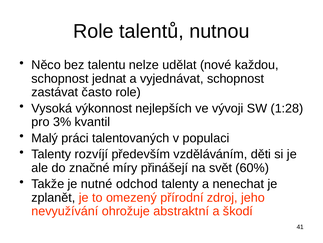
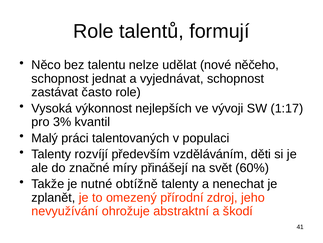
nutnou: nutnou -> formují
každou: každou -> něčeho
1:28: 1:28 -> 1:17
odchod: odchod -> obtížně
